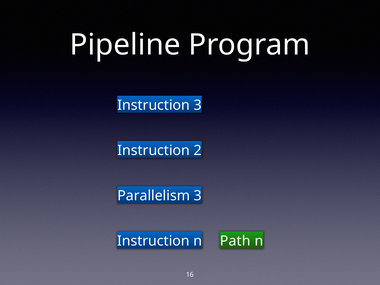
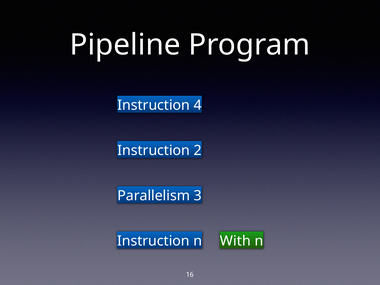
Instruction 3: 3 -> 4
Path: Path -> With
